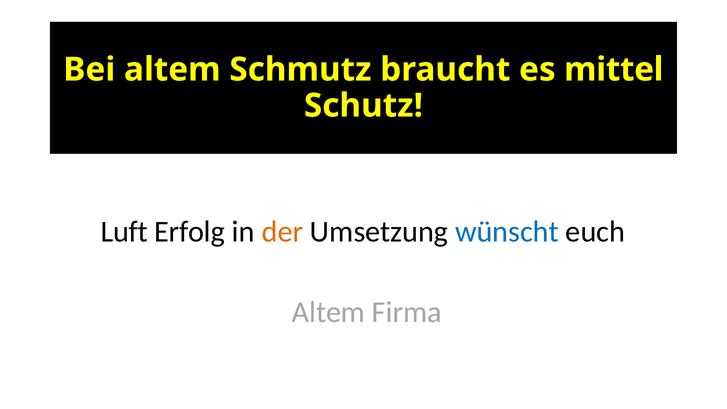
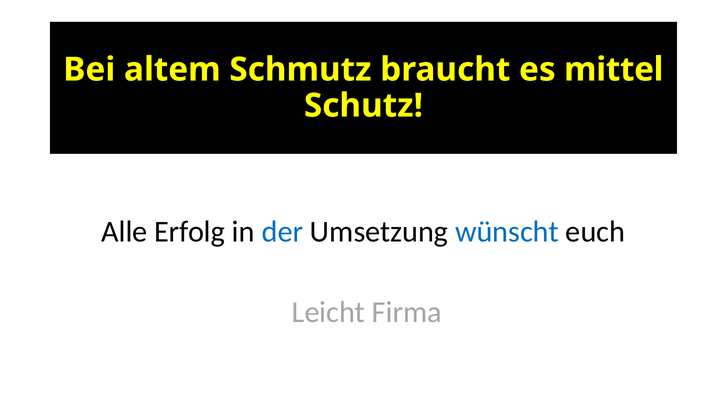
Luft: Luft -> Alle
der colour: orange -> blue
Altem at (328, 312): Altem -> Leicht
